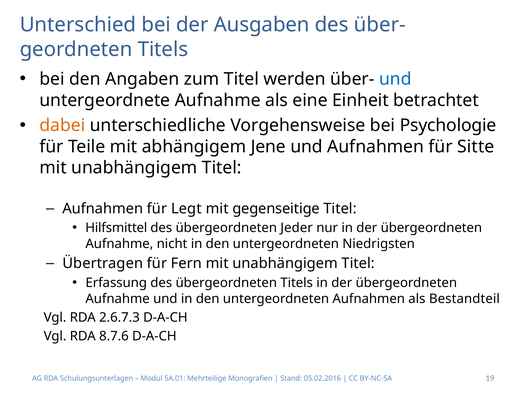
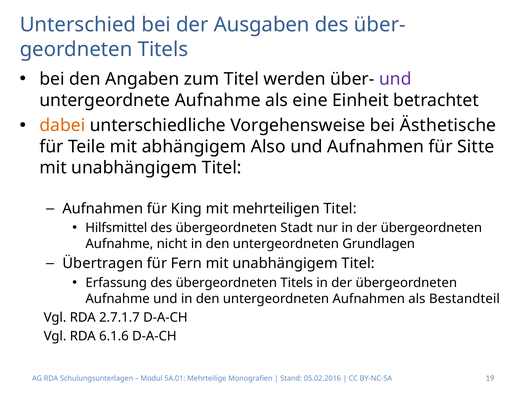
und at (395, 79) colour: blue -> purple
Psychologie: Psychologie -> Ästhetische
Jene: Jene -> Also
Legt: Legt -> King
gegenseitige: gegenseitige -> mehrteiligen
Jeder: Jeder -> Stadt
Niedrigsten: Niedrigsten -> Grundlagen
2.6.7.3: 2.6.7.3 -> 2.7.1.7
8.7.6: 8.7.6 -> 6.1.6
